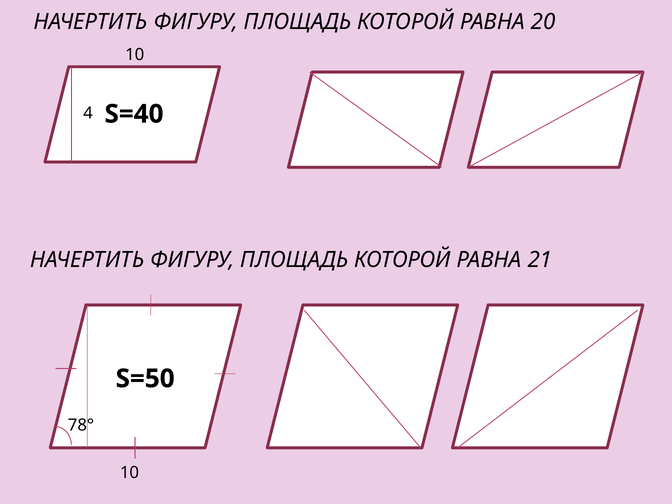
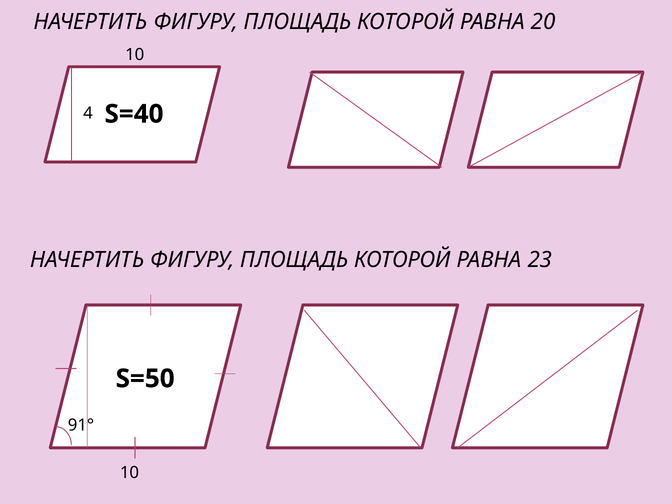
21: 21 -> 23
78°: 78° -> 91°
